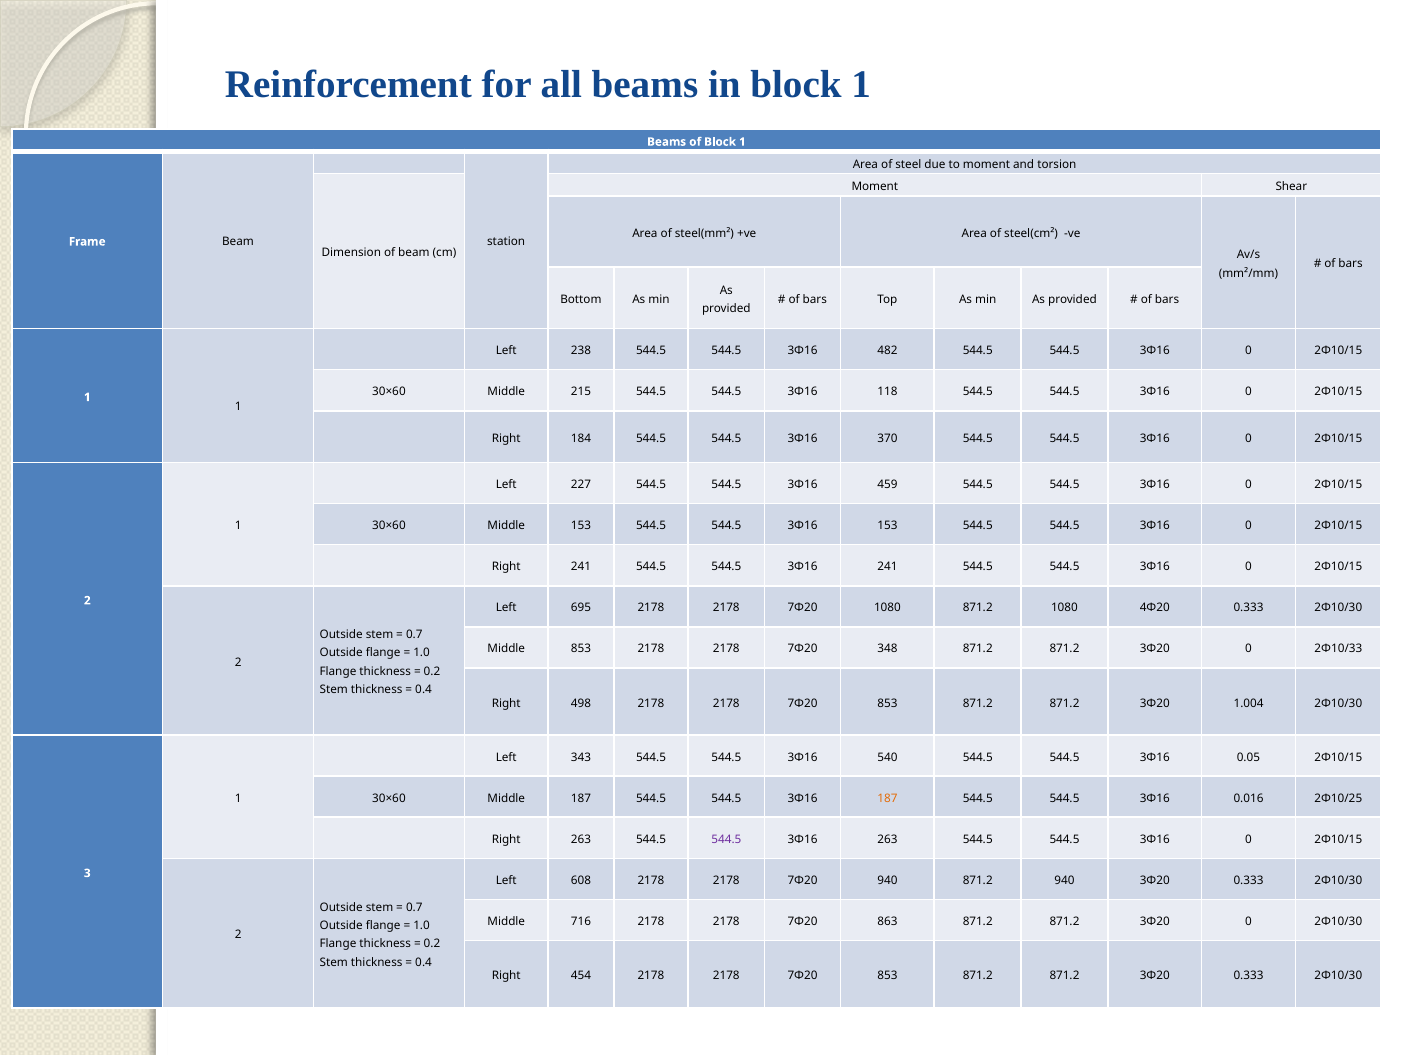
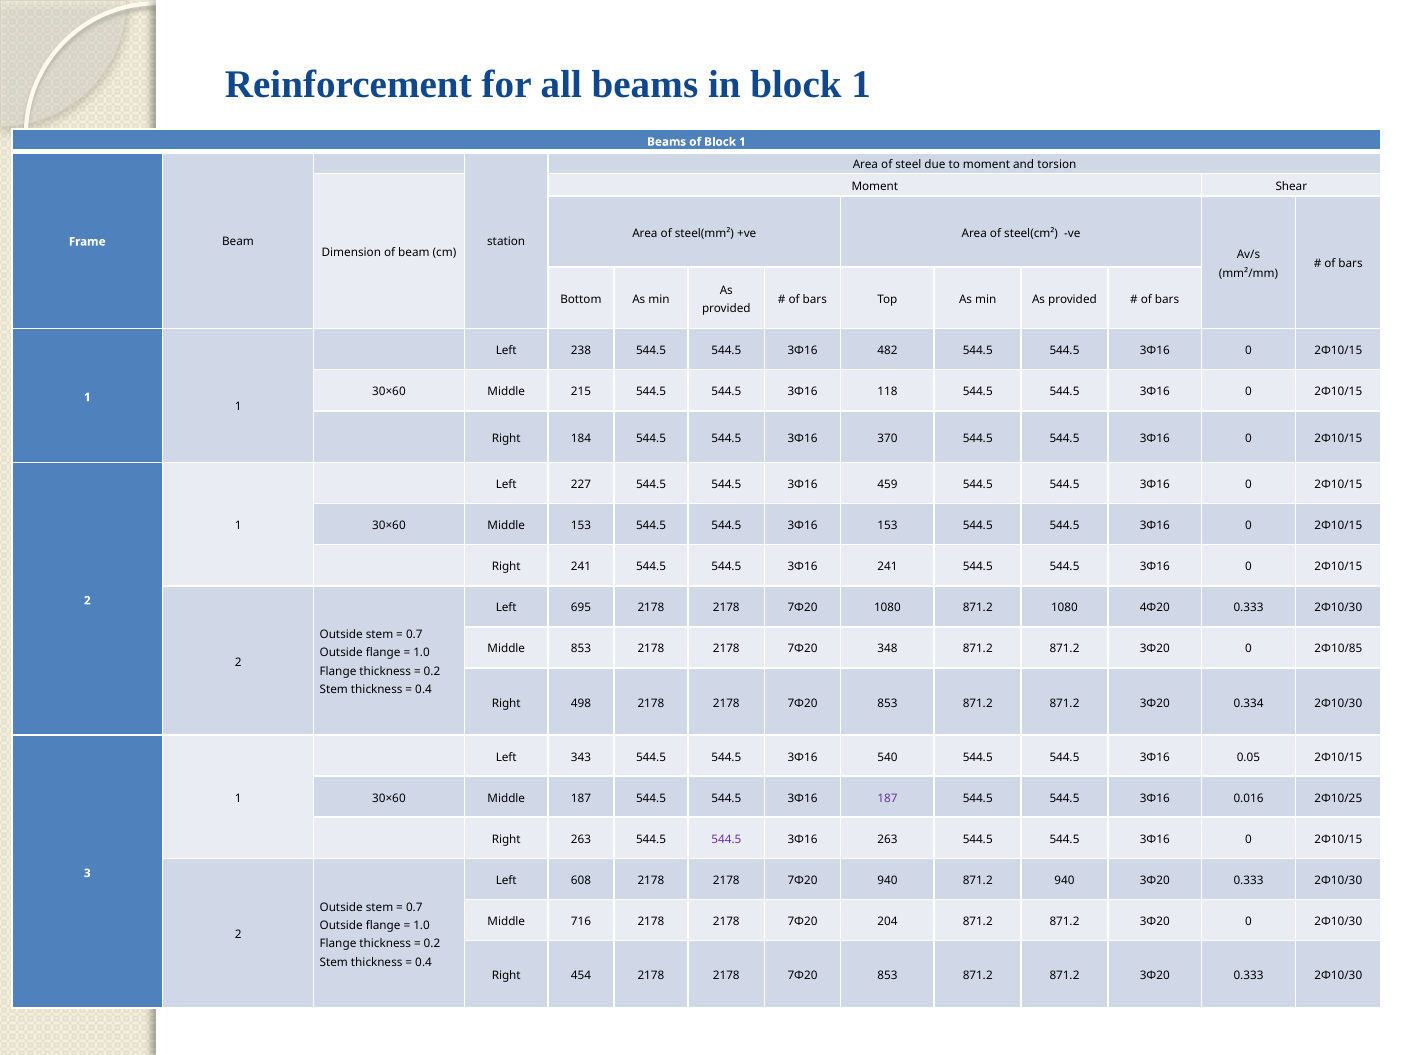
2Φ10/33: 2Φ10/33 -> 2Φ10/85
1.004: 1.004 -> 0.334
187 at (888, 799) colour: orange -> purple
863: 863 -> 204
